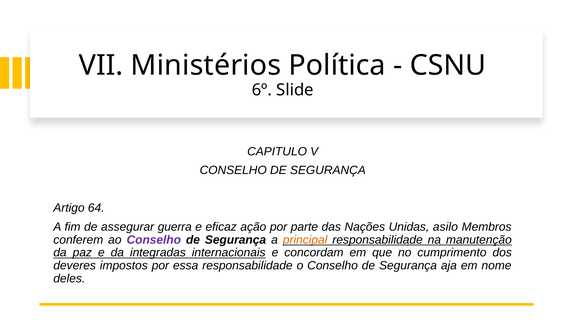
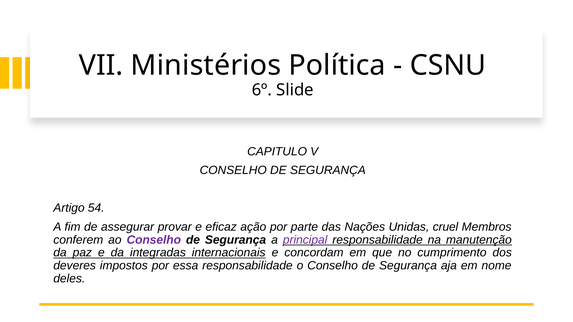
64: 64 -> 54
guerra: guerra -> provar
asilo: asilo -> cruel
principal colour: orange -> purple
